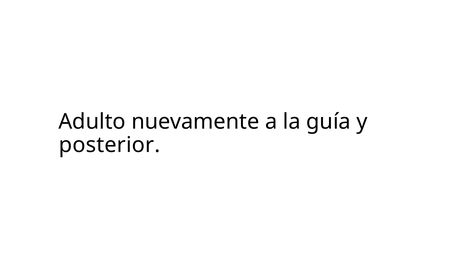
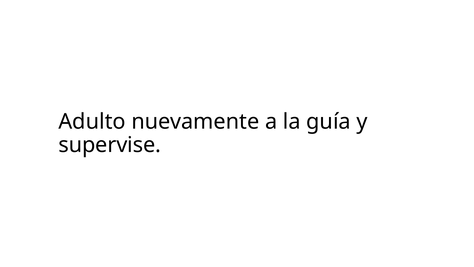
posterior: posterior -> supervise
